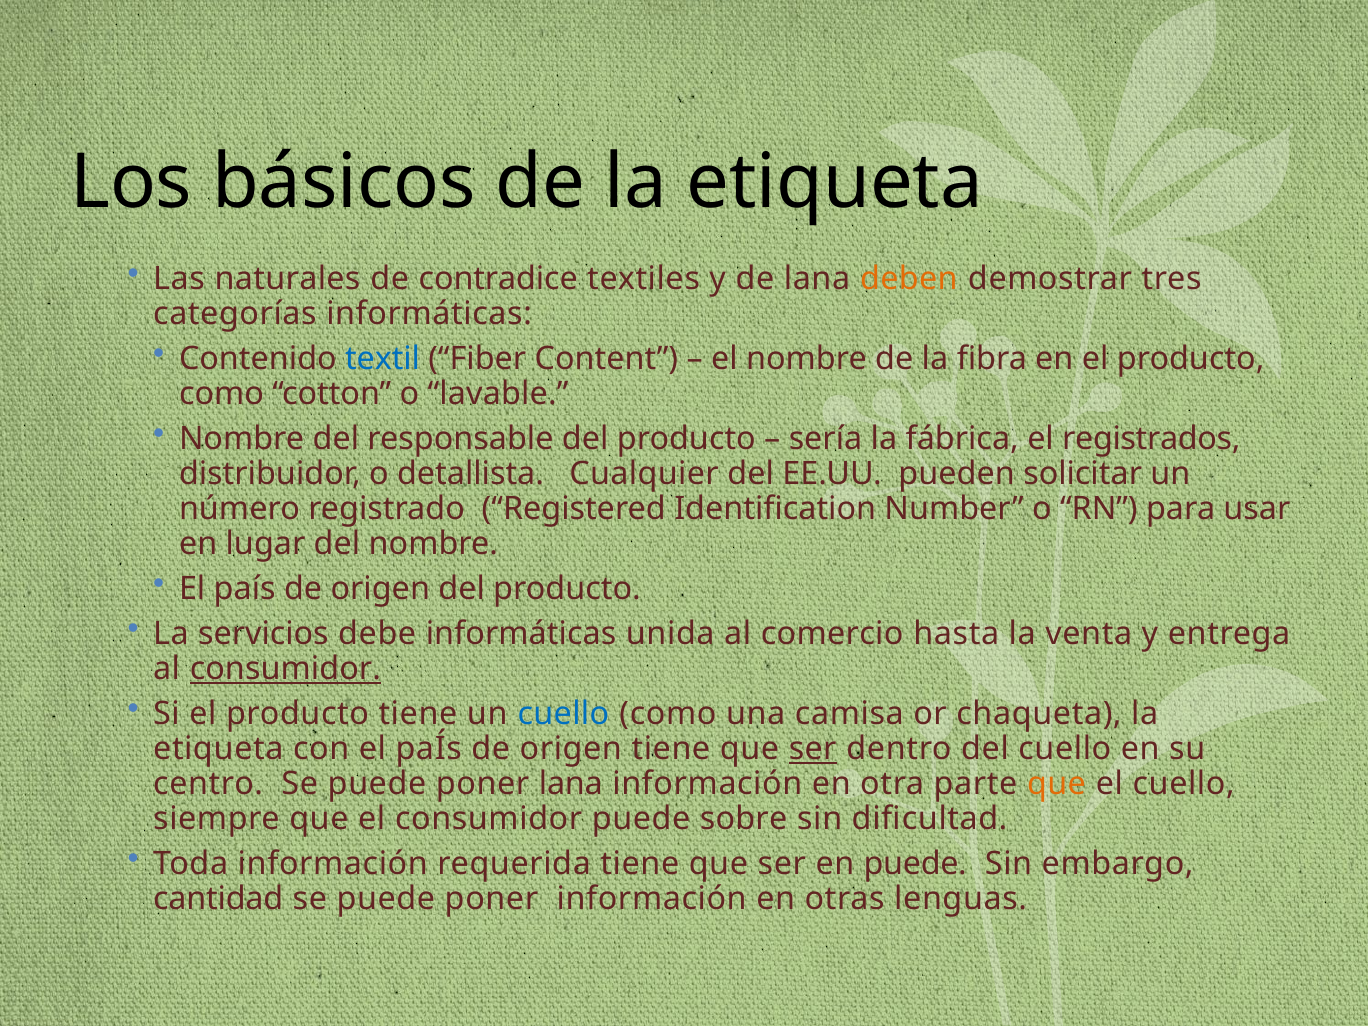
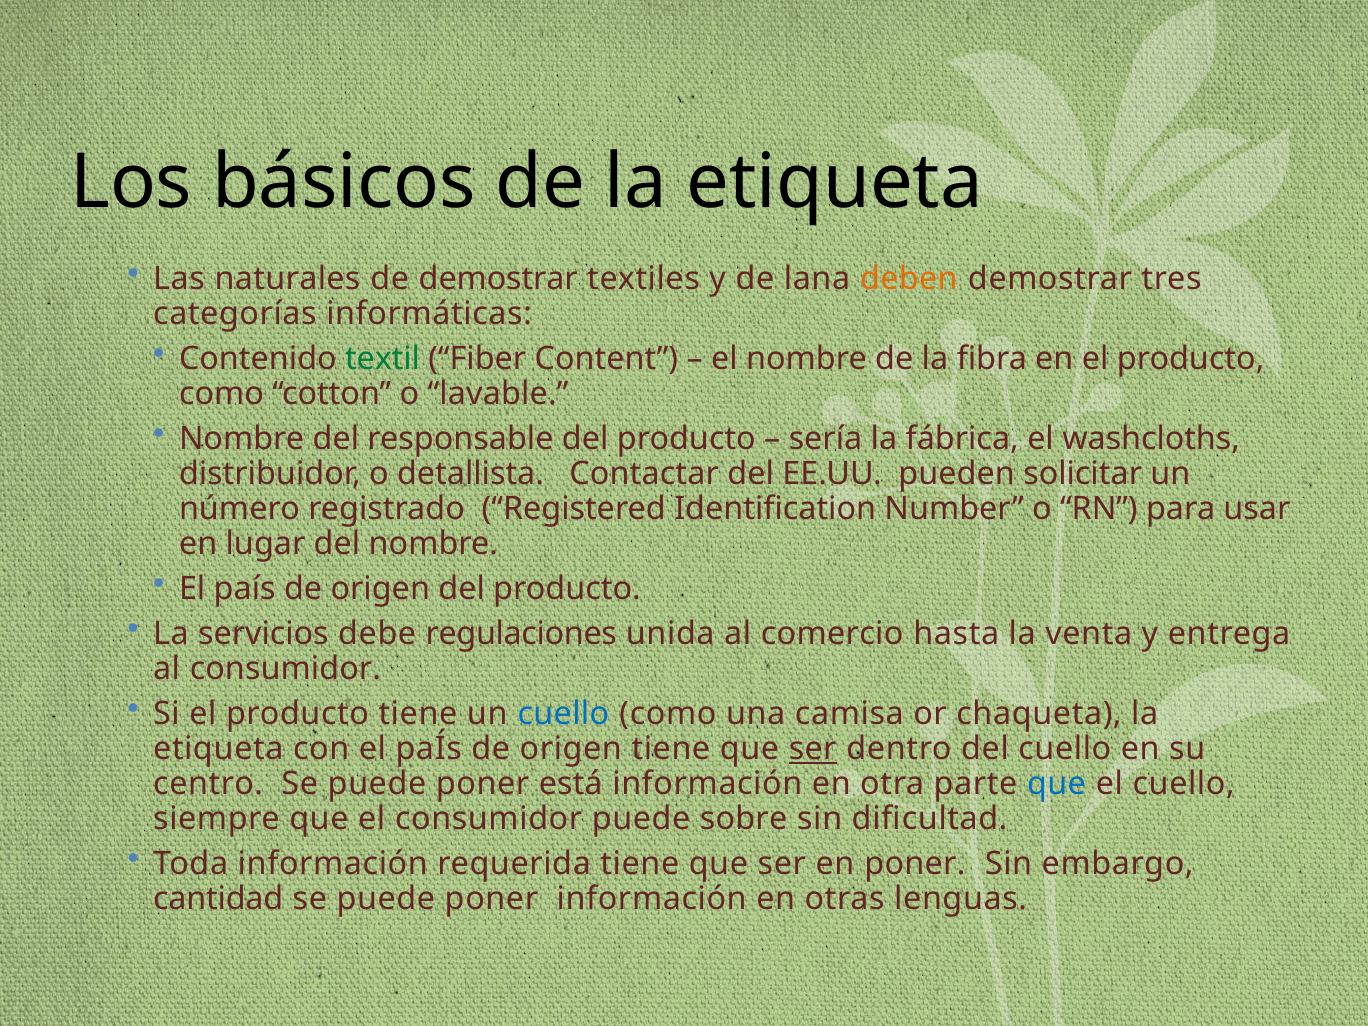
de contradice: contradice -> demostrar
textil colour: blue -> green
registrados: registrados -> washcloths
Cualquier: Cualquier -> Contactar
debe informáticas: informáticas -> regulaciones
consumidor at (285, 669) underline: present -> none
poner lana: lana -> está
que at (1056, 784) colour: orange -> blue
en puede: puede -> poner
